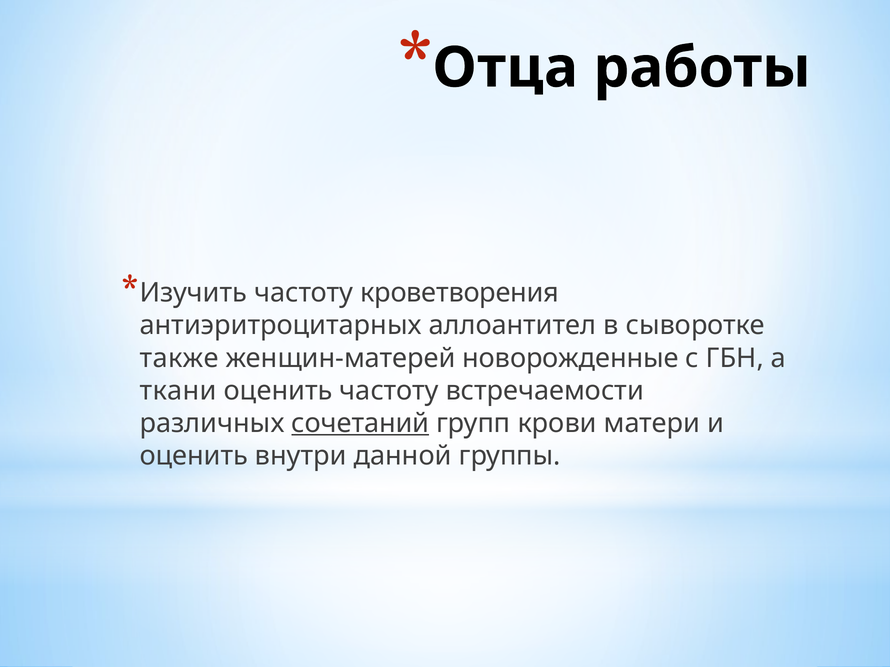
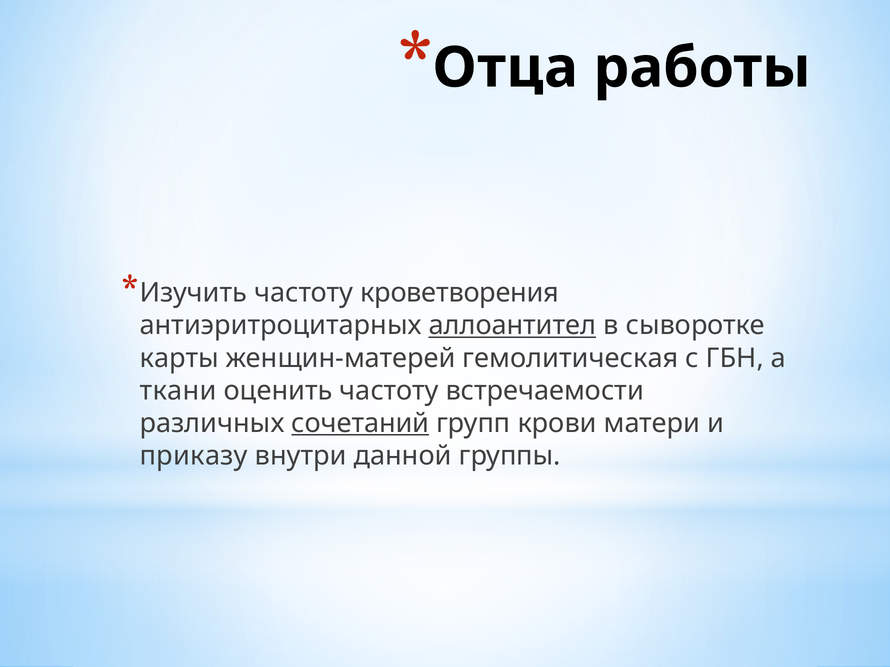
аллоантител underline: none -> present
также: также -> карты
новорожденные: новорожденные -> гемолитическая
оценить at (194, 456): оценить -> приказу
